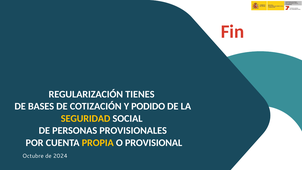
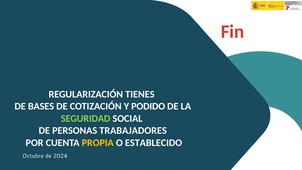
SEGURIDAD colour: yellow -> light green
PROVISIONALES: PROVISIONALES -> TRABAJADORES
PROVISIONAL: PROVISIONAL -> ESTABLECIDO
